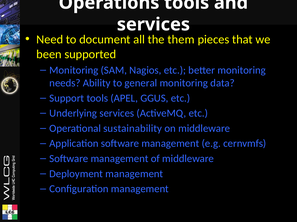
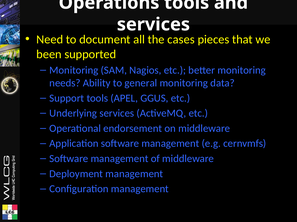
them: them -> cases
sustainability: sustainability -> endorsement
